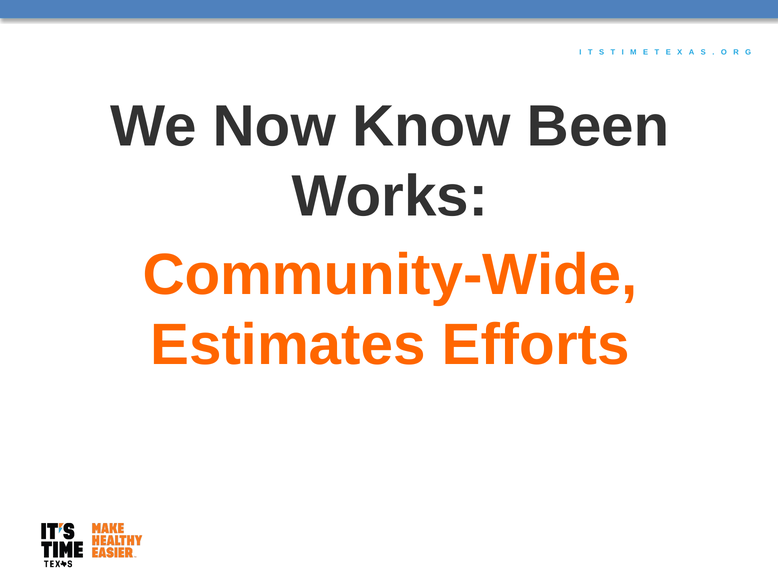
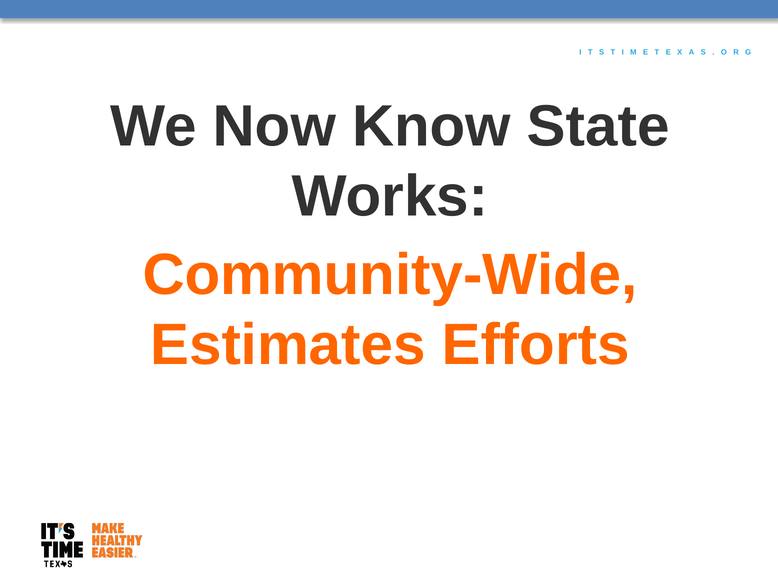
Been: Been -> State
